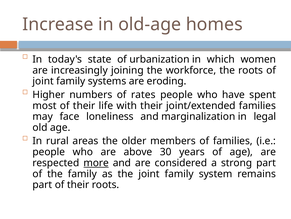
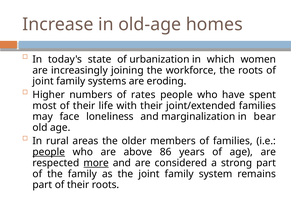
legal: legal -> bear
people at (49, 151) underline: none -> present
30: 30 -> 86
